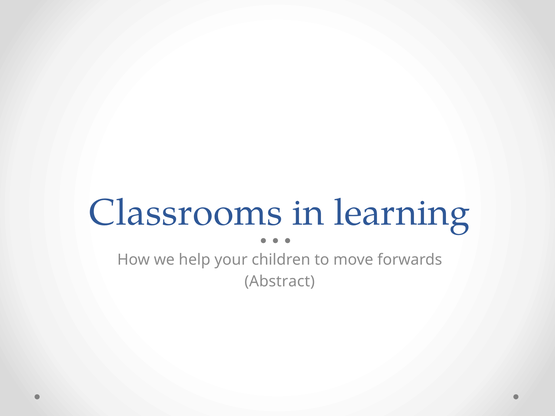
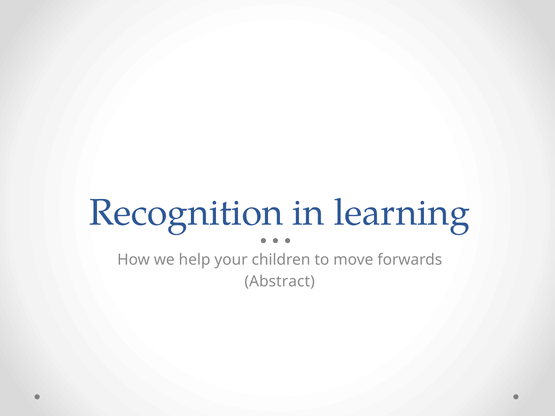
Classrooms: Classrooms -> Recognition
